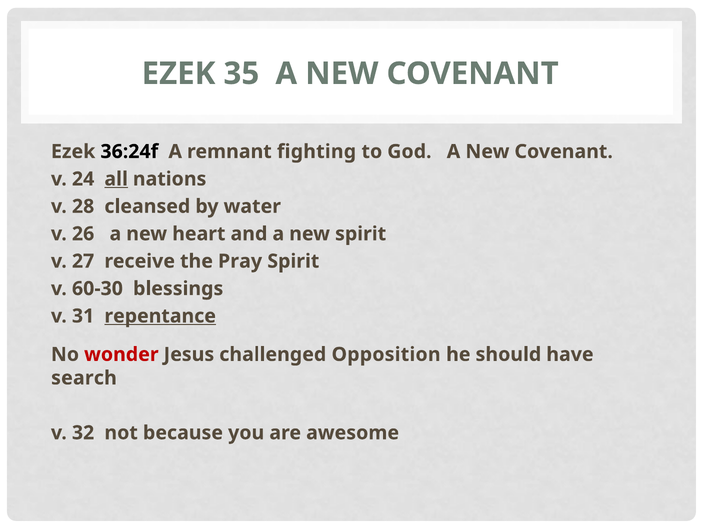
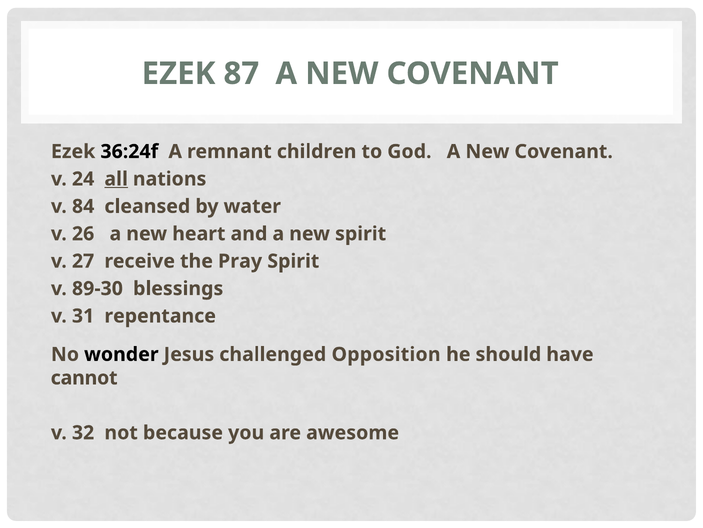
35: 35 -> 87
fighting: fighting -> children
28: 28 -> 84
60-30: 60-30 -> 89-30
repentance underline: present -> none
wonder colour: red -> black
search: search -> cannot
